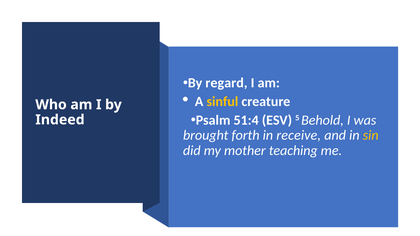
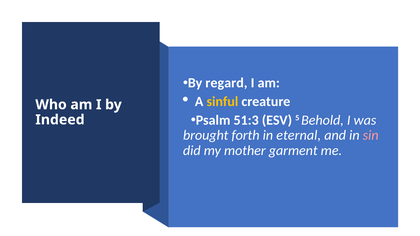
51:4: 51:4 -> 51:3
receive: receive -> eternal
sin colour: yellow -> pink
teaching: teaching -> garment
